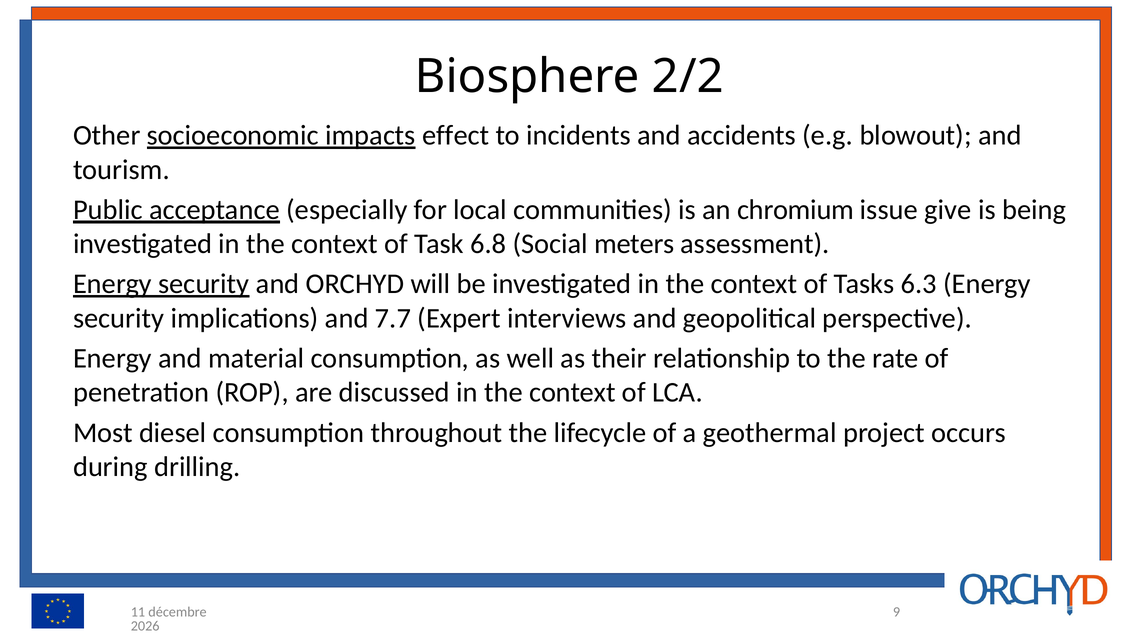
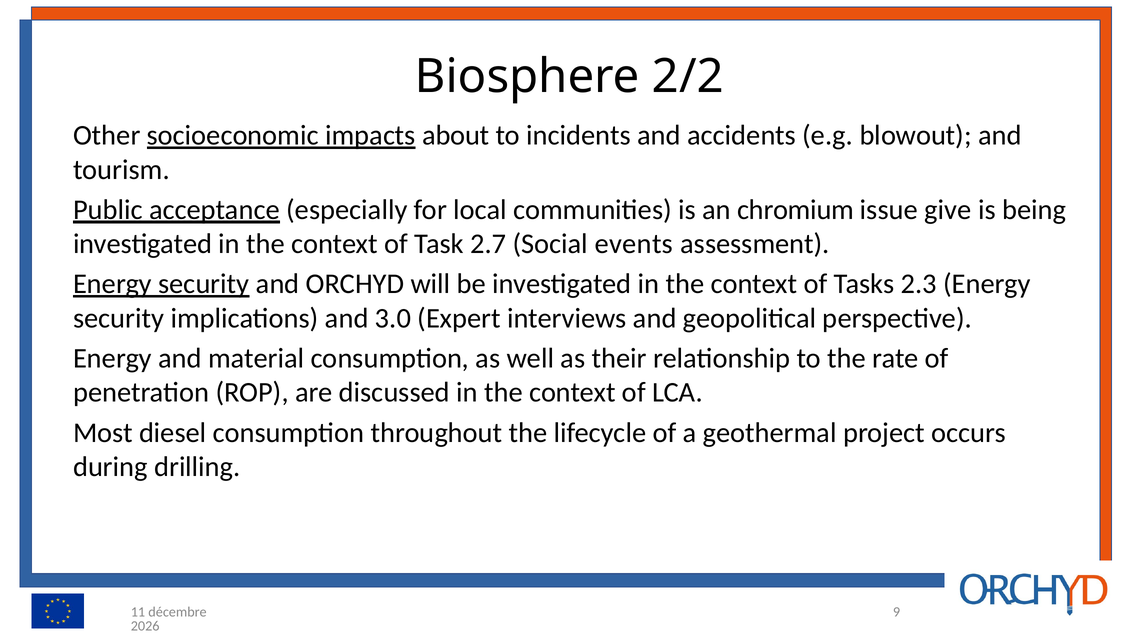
effect: effect -> about
6.8: 6.8 -> 2.7
meters: meters -> events
6.3: 6.3 -> 2.3
7.7: 7.7 -> 3.0
